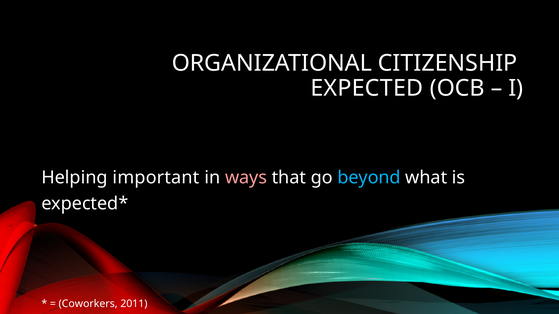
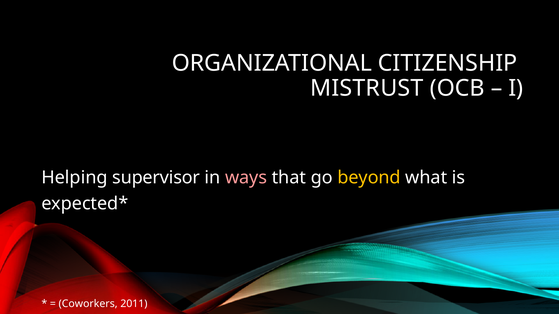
EXPECTED: EXPECTED -> MISTRUST
important: important -> supervisor
beyond colour: light blue -> yellow
